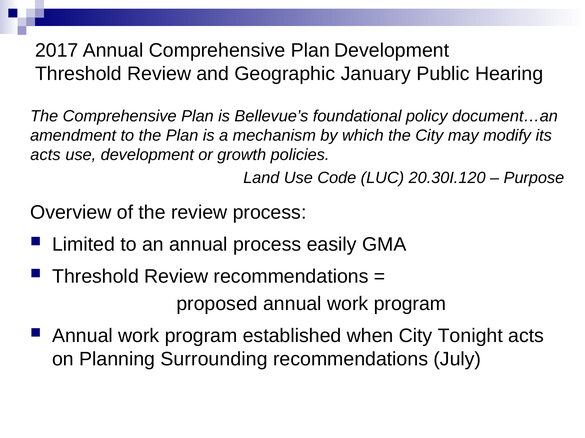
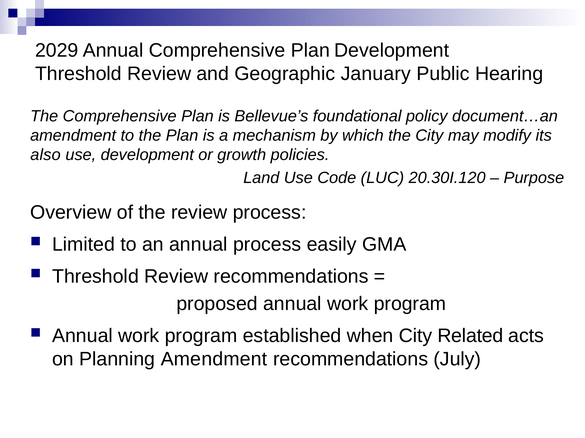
2017: 2017 -> 2029
acts at (45, 155): acts -> also
Tonight: Tonight -> Related
Planning Surrounding: Surrounding -> Amendment
